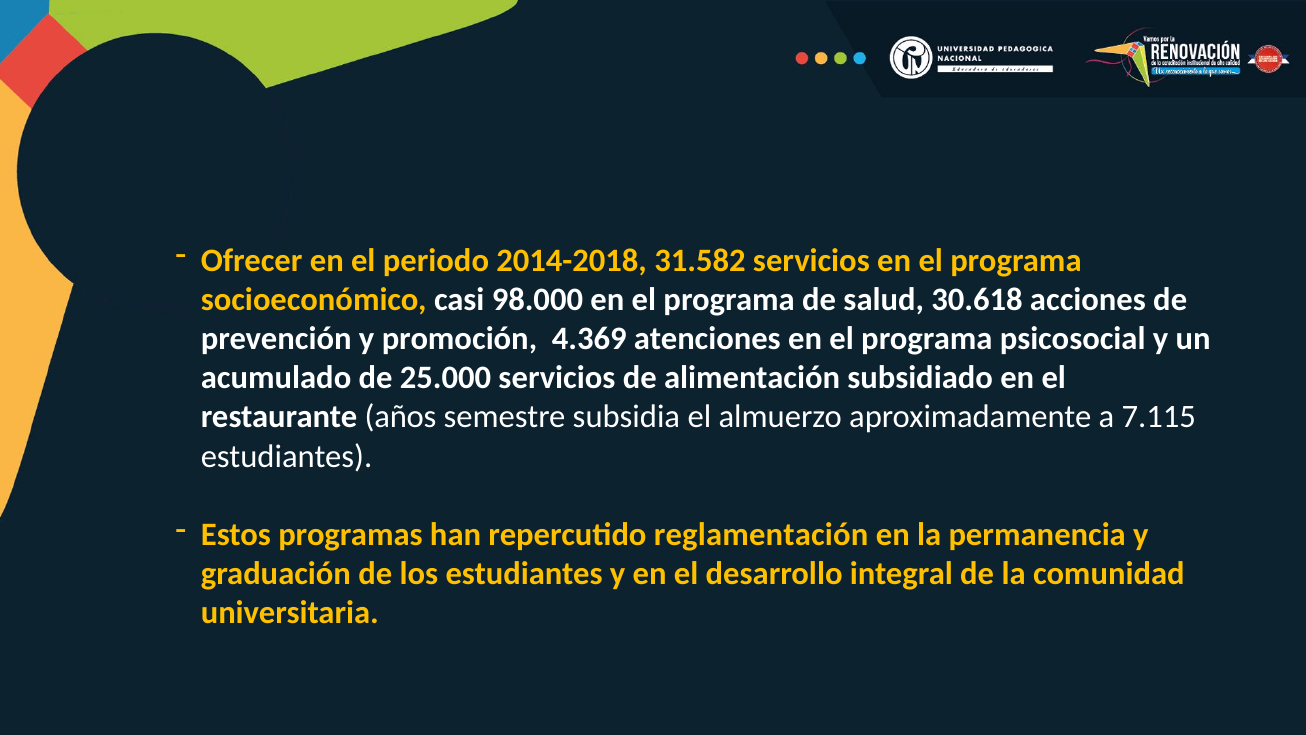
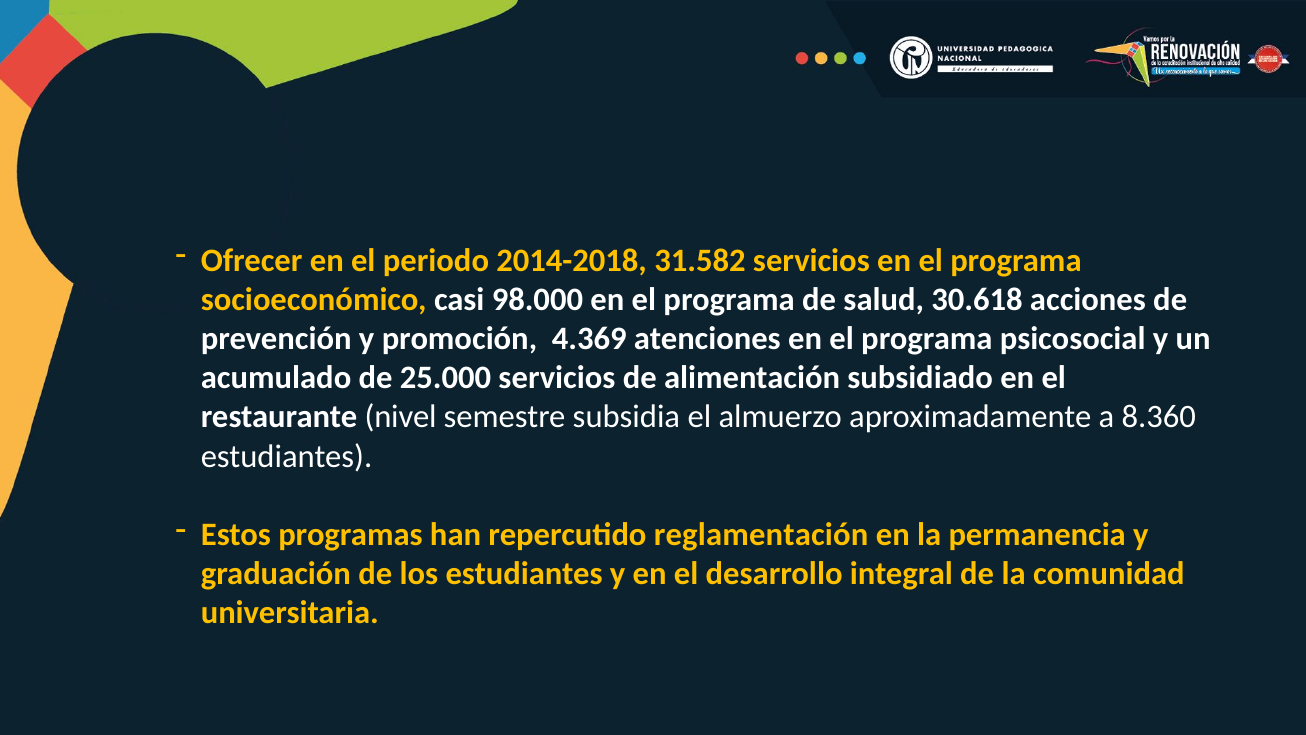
años: años -> nivel
7.115: 7.115 -> 8.360
